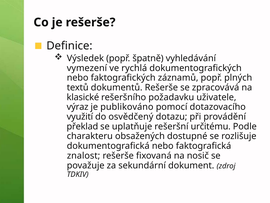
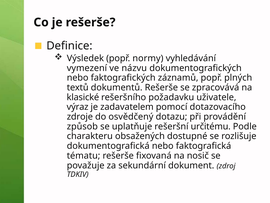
špatně: špatně -> normy
rychlá: rychlá -> názvu
publikováno: publikováno -> zadavatelem
využití: využití -> zdroje
překlad: překlad -> způsob
znalost: znalost -> tématu
